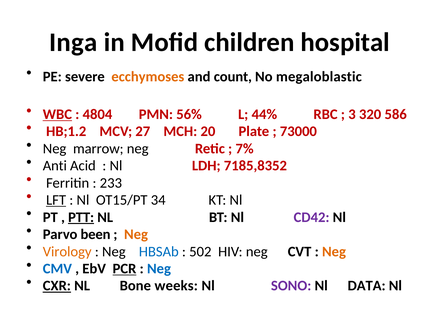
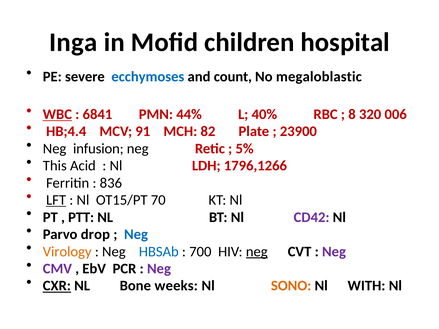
ecchymoses colour: orange -> blue
4804: 4804 -> 6841
56%: 56% -> 44%
44%: 44% -> 40%
3: 3 -> 8
586: 586 -> 006
HB;1.2: HB;1.2 -> HB;4.4
27: 27 -> 91
20: 20 -> 82
73000: 73000 -> 23900
marrow: marrow -> infusion
7%: 7% -> 5%
Anti: Anti -> This
7185,8352: 7185,8352 -> 1796,1266
233: 233 -> 836
34: 34 -> 70
PTT underline: present -> none
been: been -> drop
Neg at (136, 235) colour: orange -> blue
502: 502 -> 700
neg at (257, 252) underline: none -> present
Neg at (334, 252) colour: orange -> purple
CMV colour: blue -> purple
PCR underline: present -> none
Neg at (159, 269) colour: blue -> purple
SONO colour: purple -> orange
DATA: DATA -> WITH
